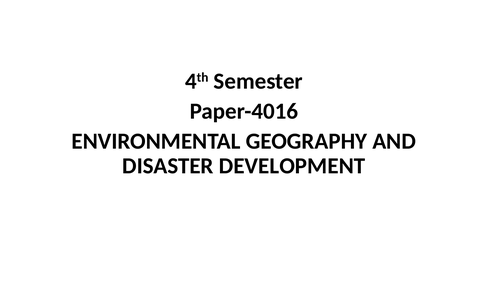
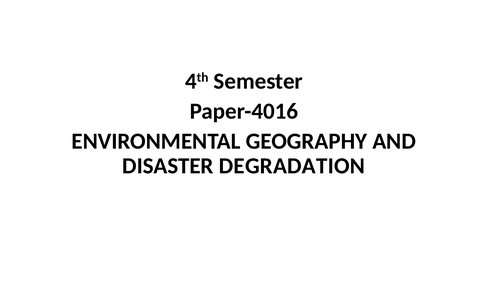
DEVELOPMENT: DEVELOPMENT -> DEGRADATION
